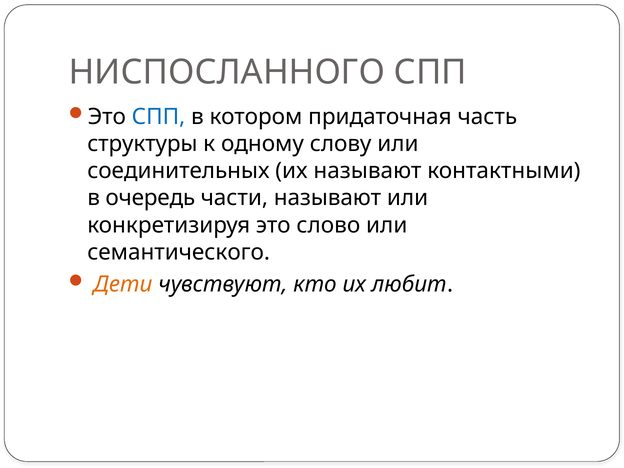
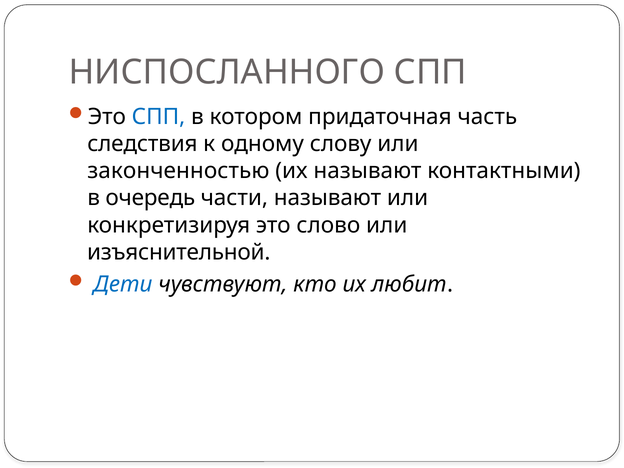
структуры: структуры -> следствия
соединительных: соединительных -> законченностью
семантического: семантического -> изъяснительной
Дети colour: orange -> blue
